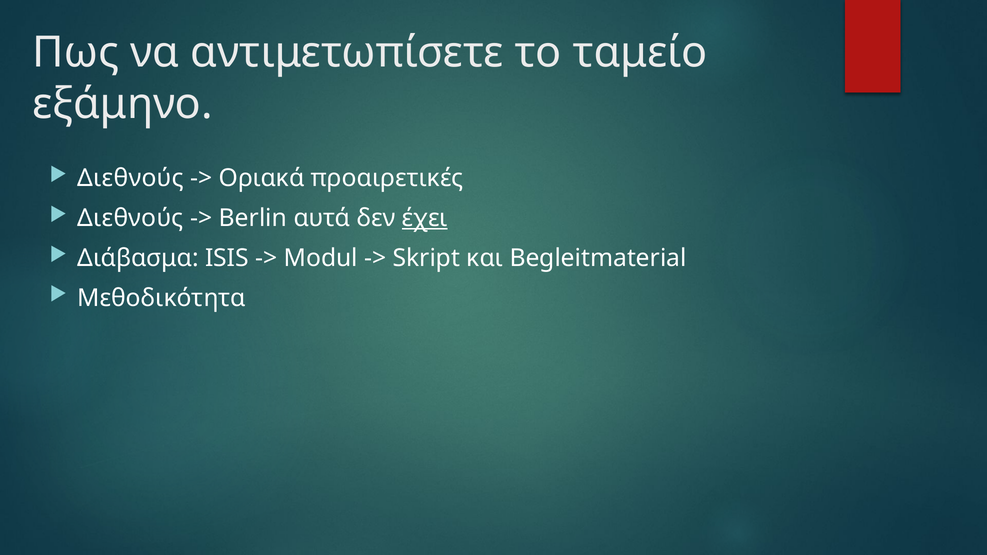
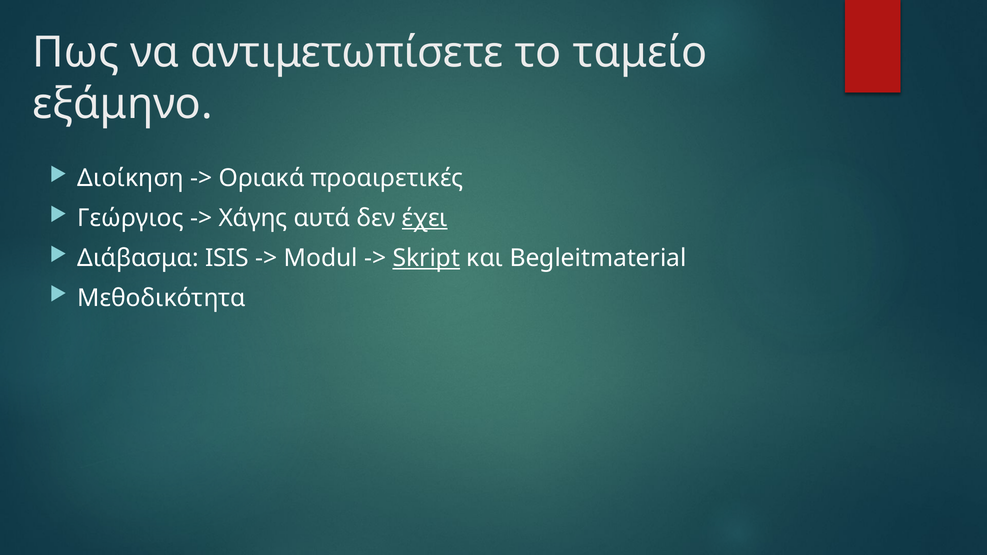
Διεθνούς at (131, 178): Διεθνούς -> Διοίκηση
Διεθνούς at (130, 218): Διεθνούς -> Γεώργιος
Berlin: Berlin -> Χάγης
Skript underline: none -> present
